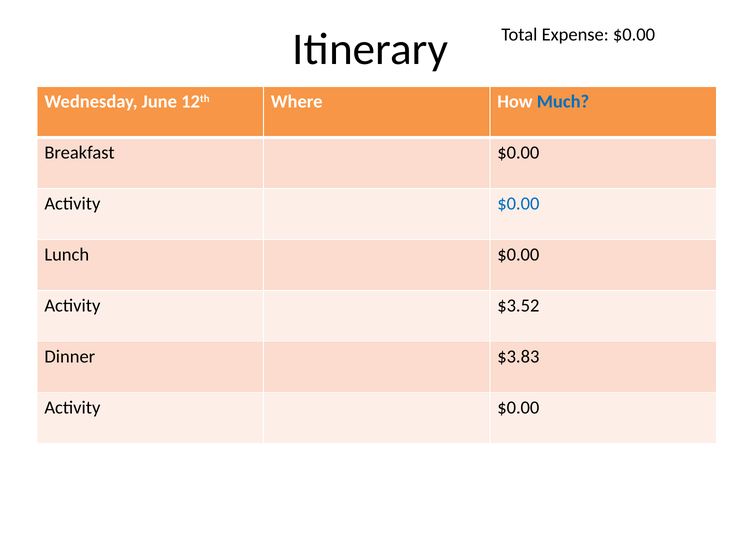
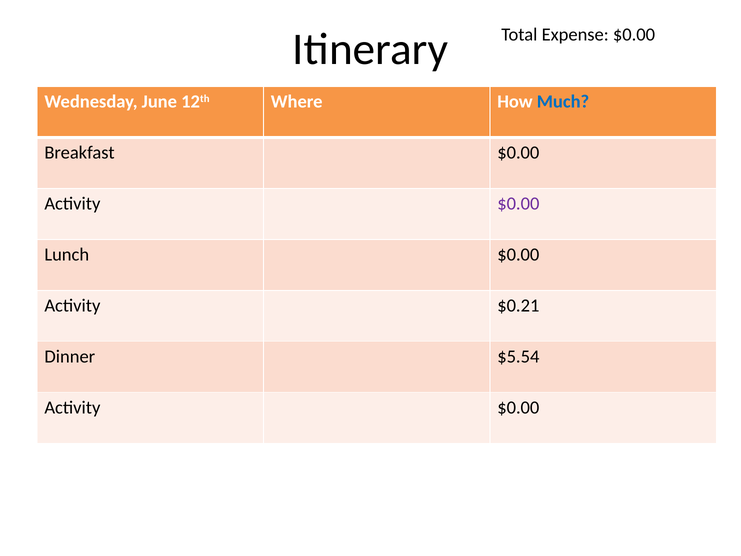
$0.00 at (518, 204) colour: blue -> purple
$3.52: $3.52 -> $0.21
$3.83: $3.83 -> $5.54
